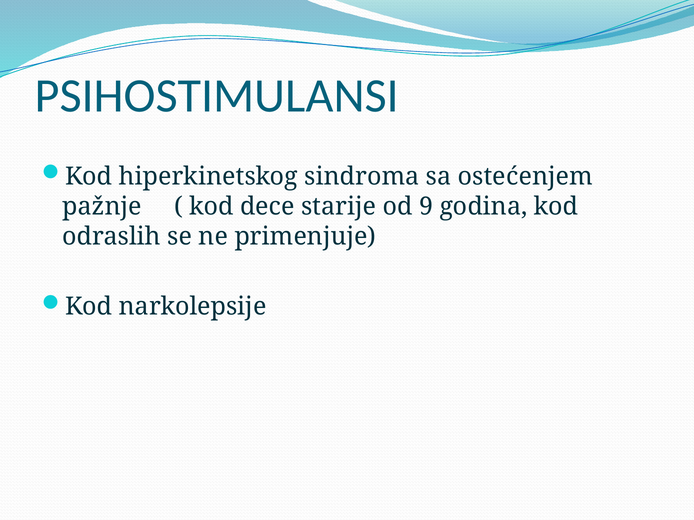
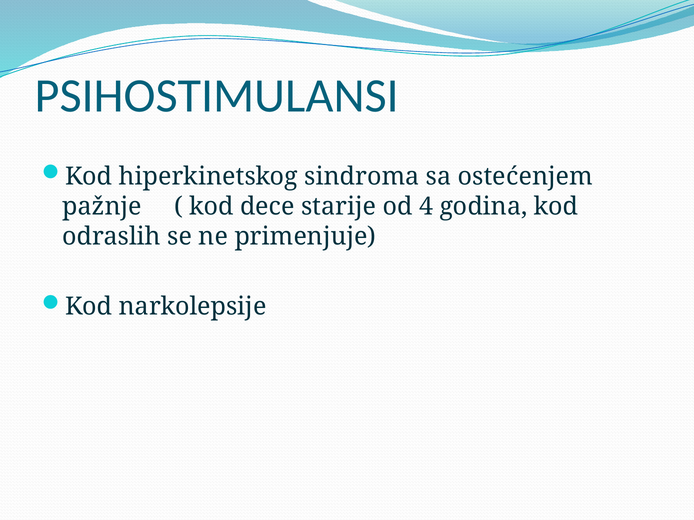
9: 9 -> 4
